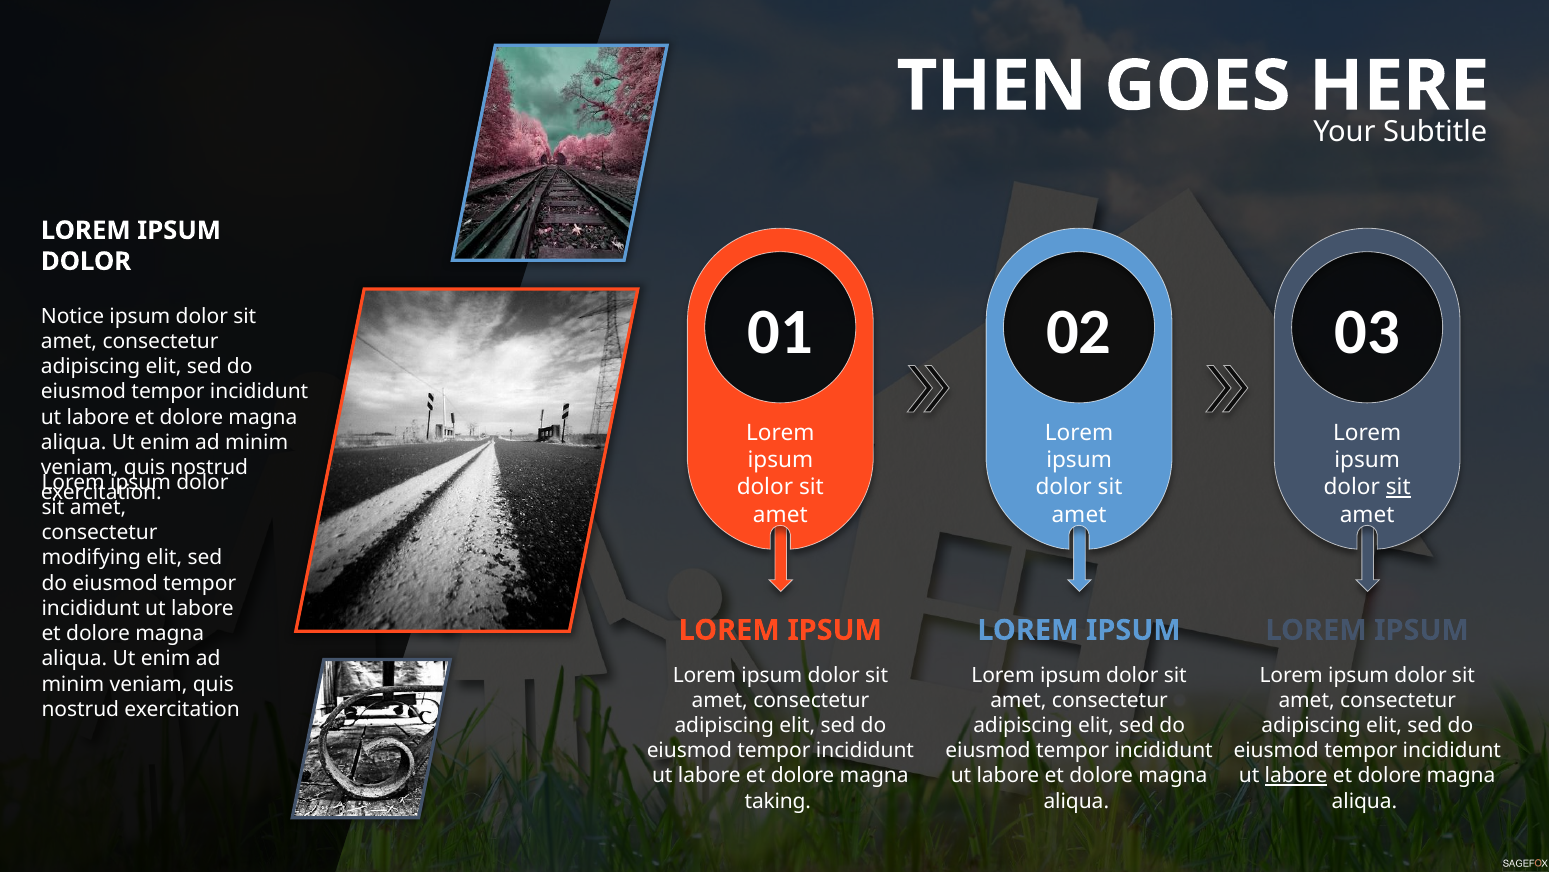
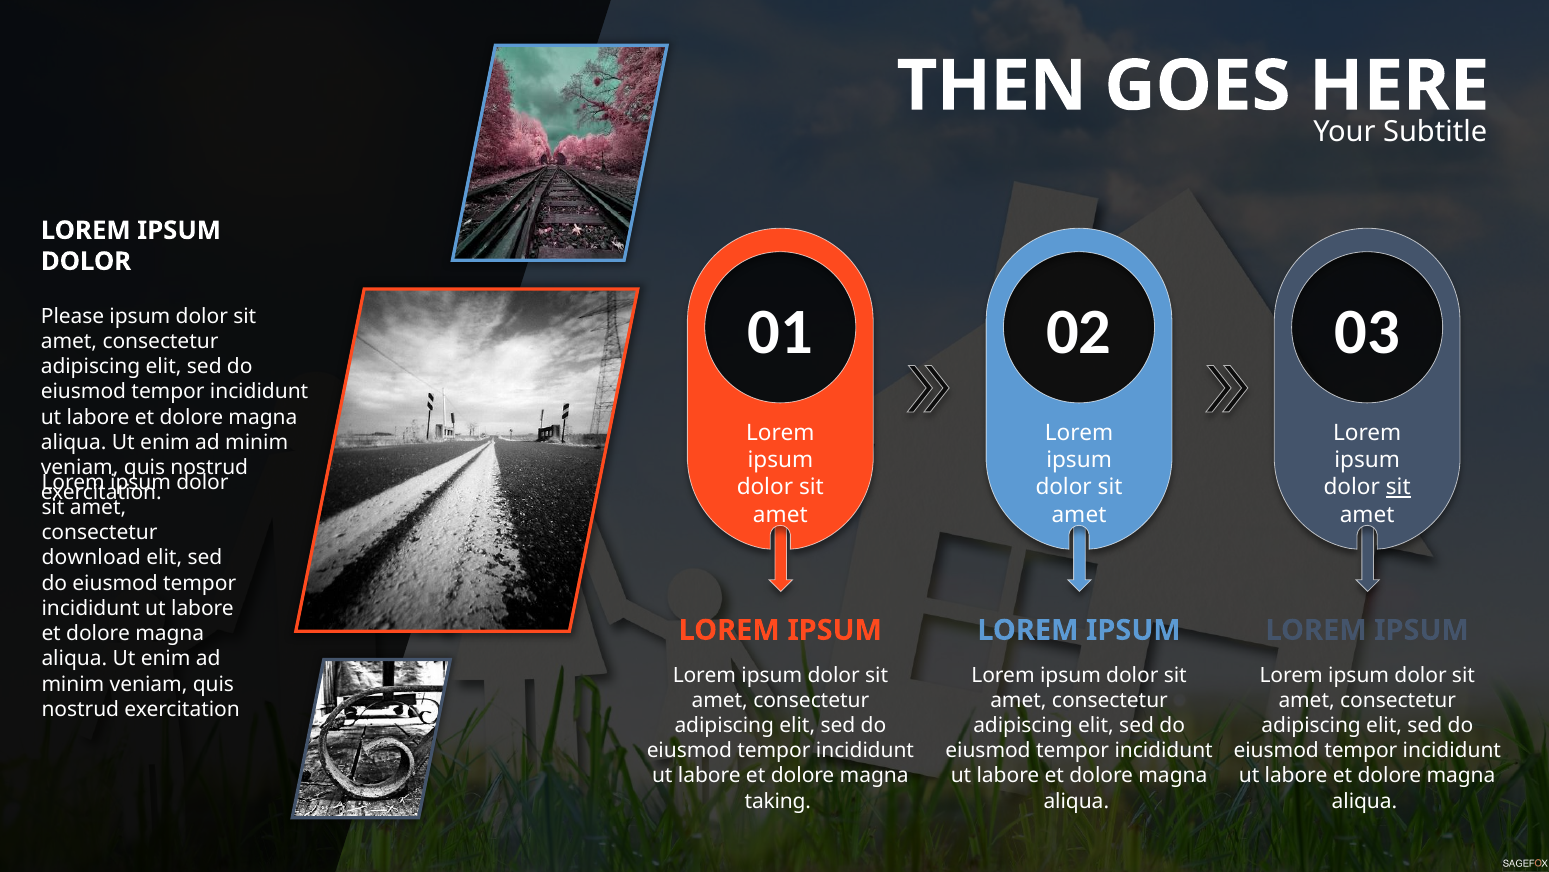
Notice: Notice -> Please
modifying: modifying -> download
labore at (1296, 775) underline: present -> none
